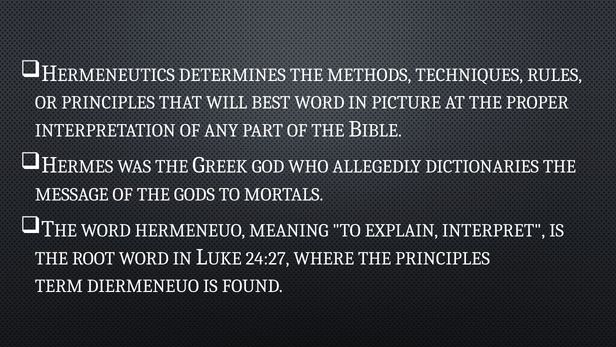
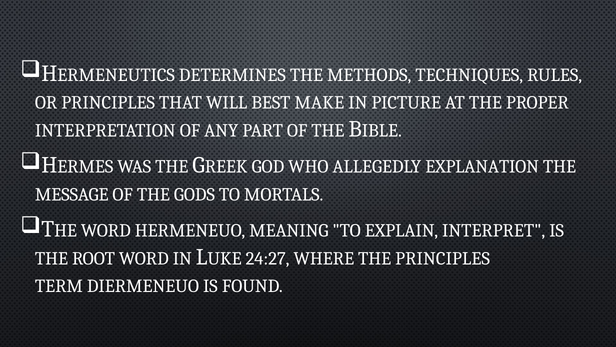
BEST WORD: WORD -> MAKE
DICTIONARIES: DICTIONARIES -> EXPLANATION
